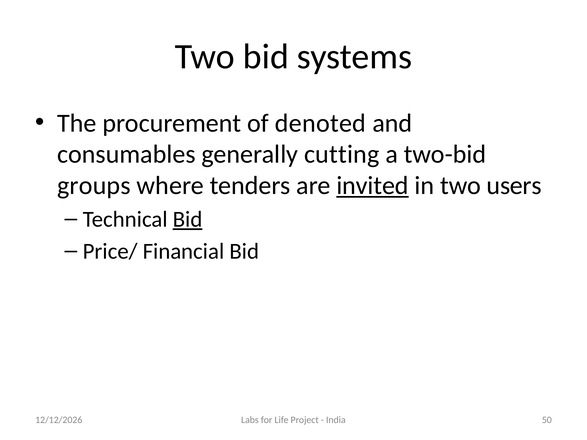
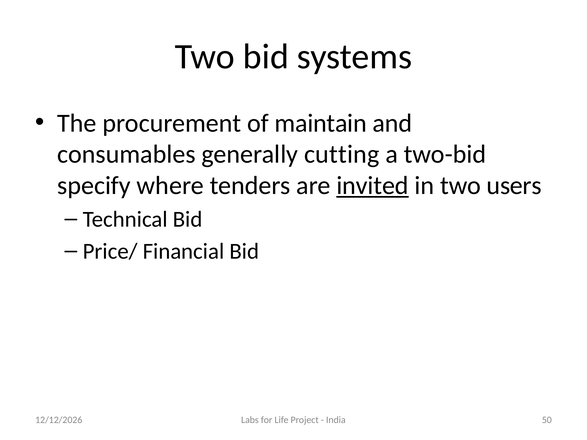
denoted: denoted -> maintain
groups: groups -> specify
Bid at (188, 219) underline: present -> none
